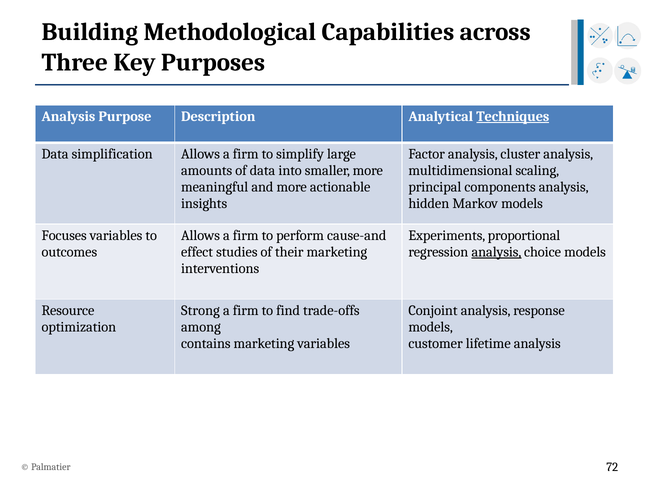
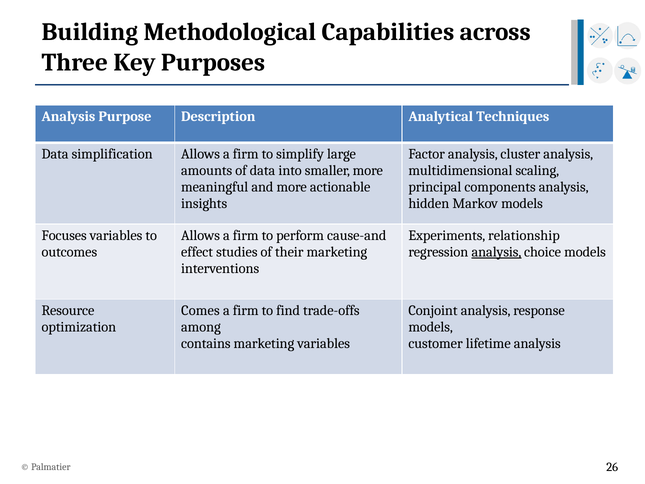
Techniques underline: present -> none
proportional: proportional -> relationship
Strong: Strong -> Comes
72: 72 -> 26
